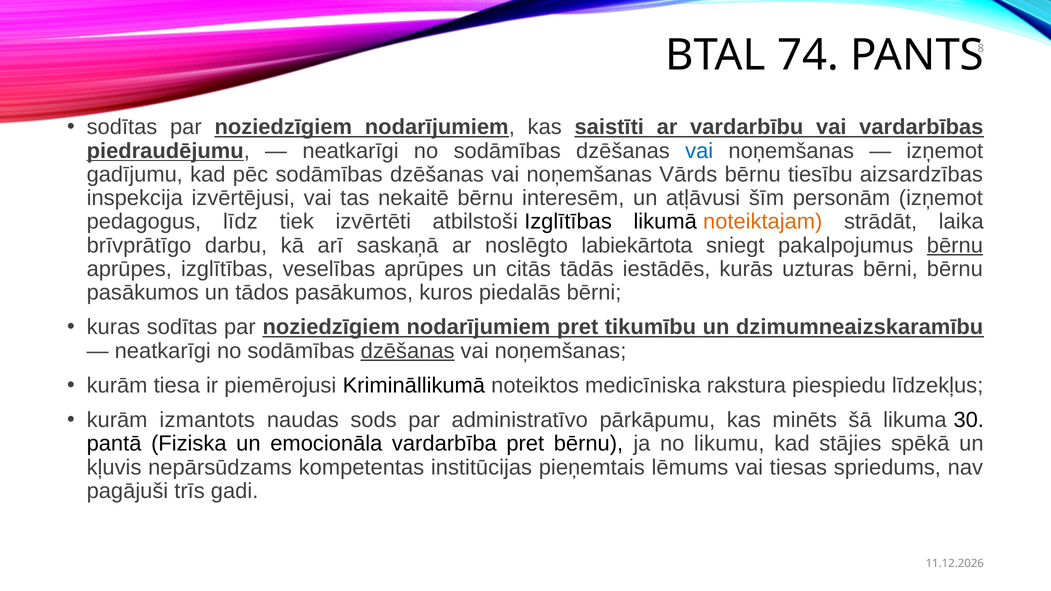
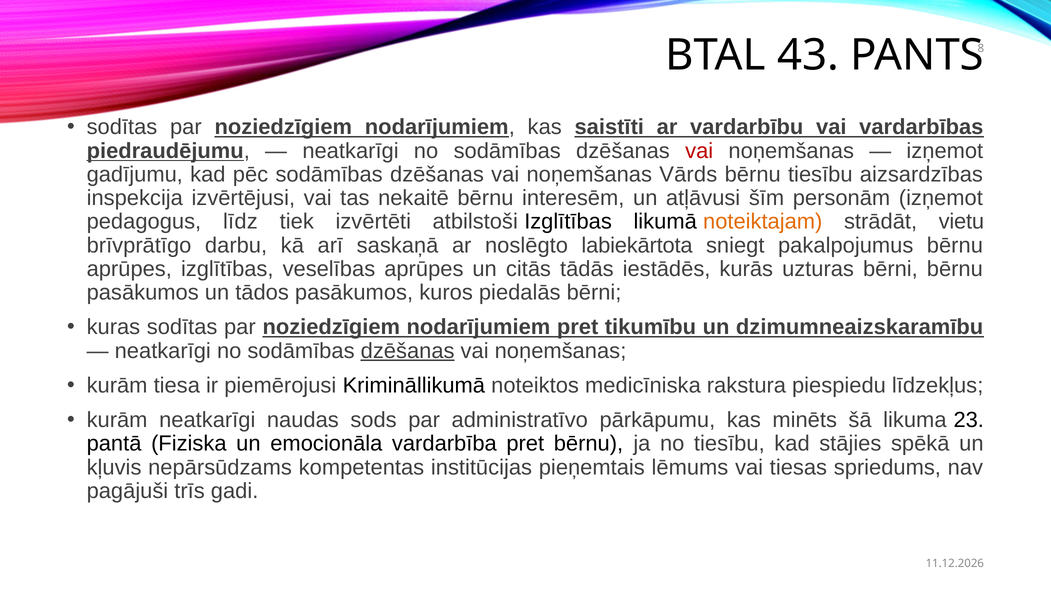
74: 74 -> 43
vai at (699, 151) colour: blue -> red
laika: laika -> vietu
bērnu at (955, 245) underline: present -> none
kurām izmantots: izmantots -> neatkarīgi
30: 30 -> 23
no likumu: likumu -> tiesību
